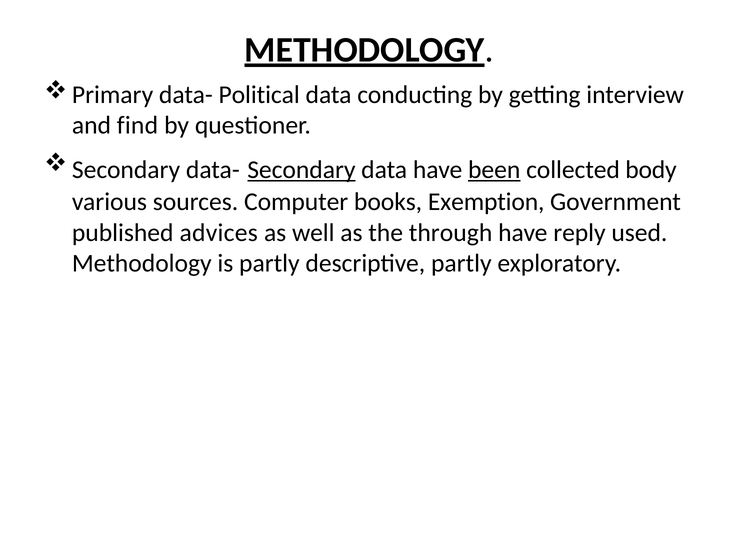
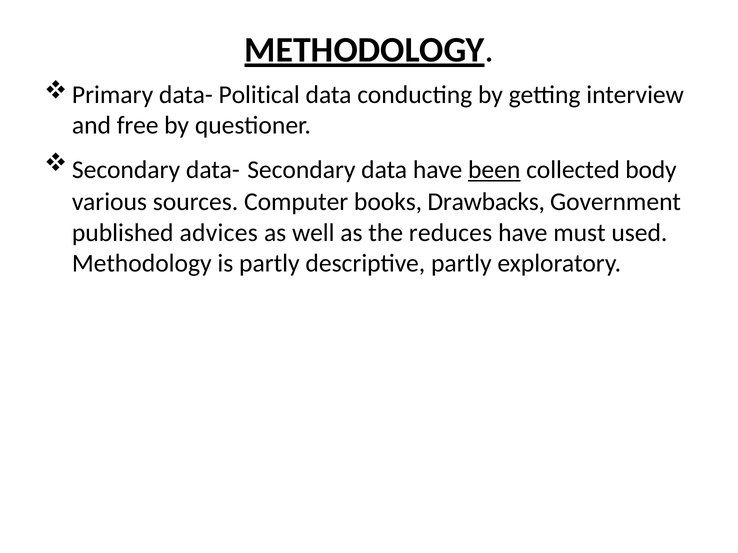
find: find -> free
Secondary at (301, 170) underline: present -> none
Exemption: Exemption -> Drawbacks
through: through -> reduces
reply: reply -> must
